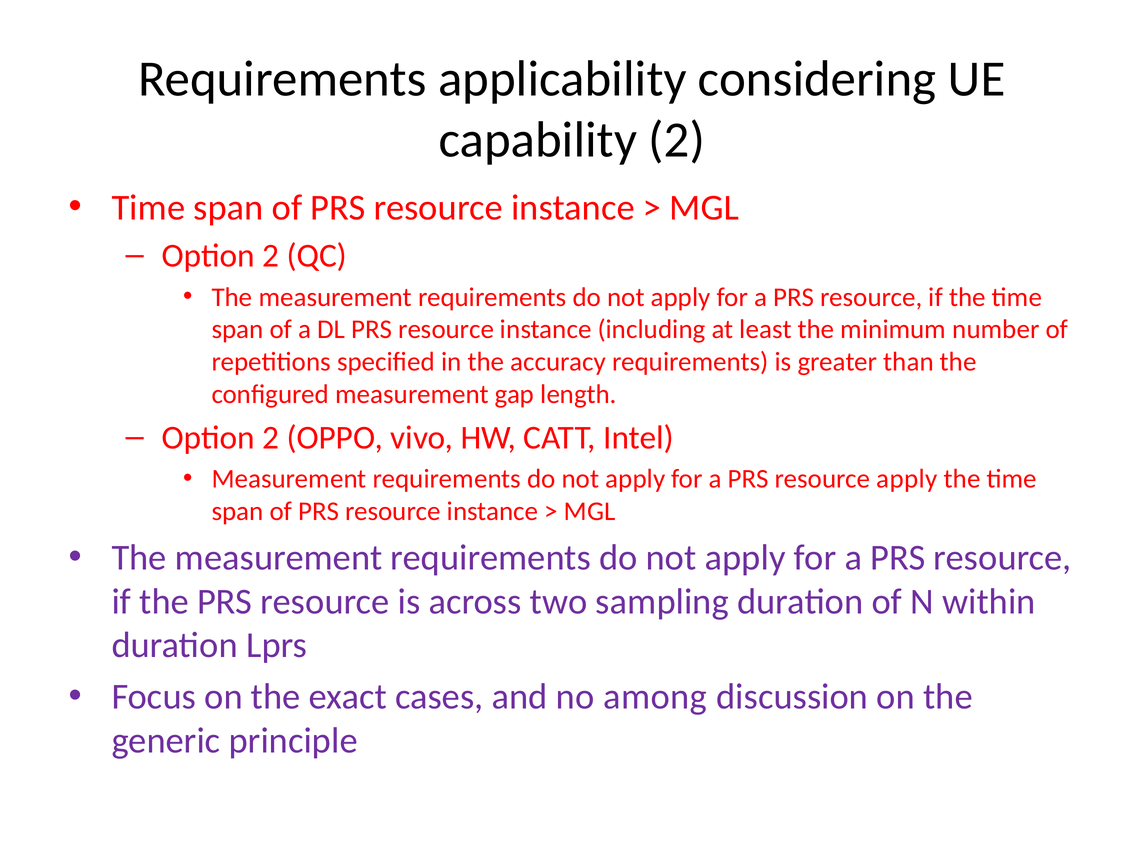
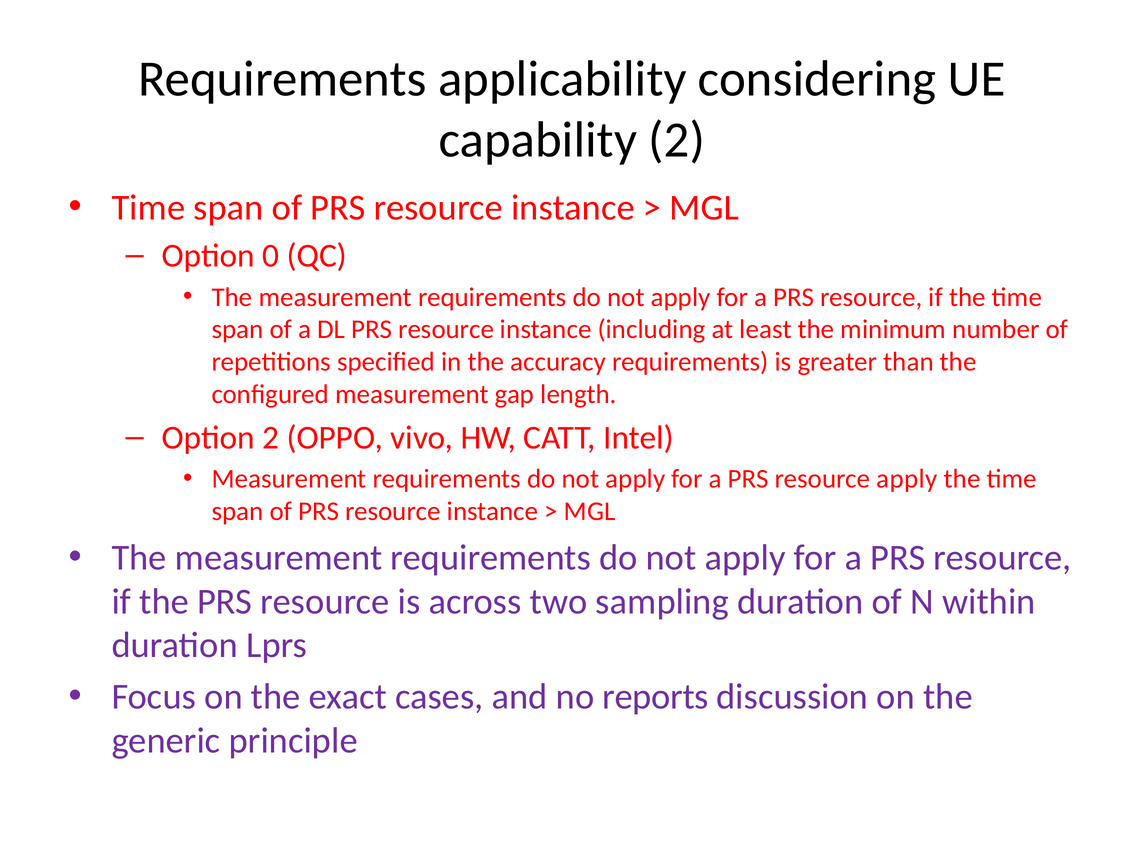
2 at (271, 256): 2 -> 0
among: among -> reports
